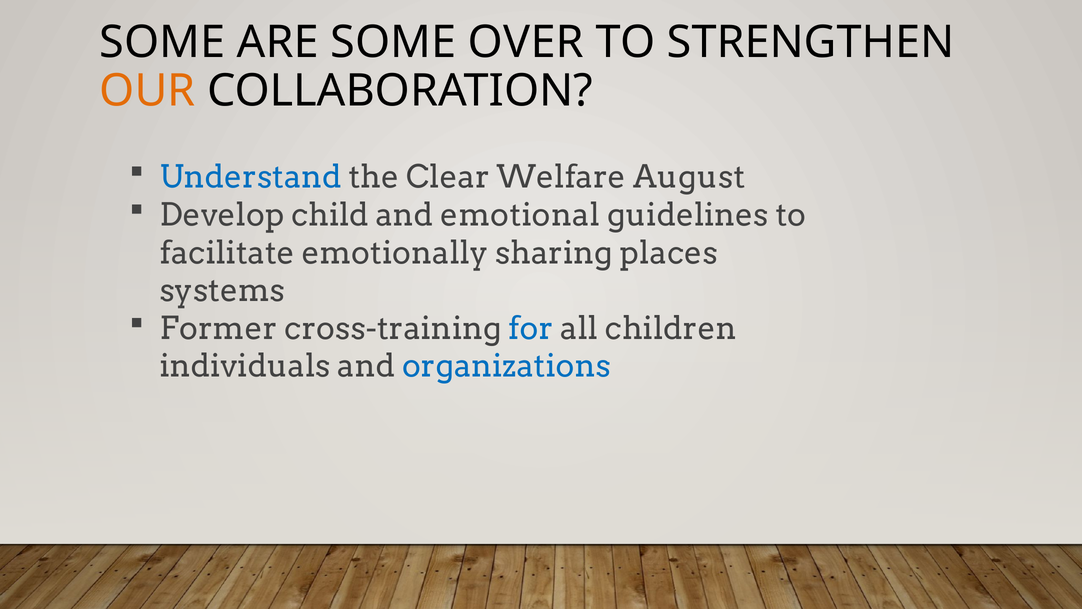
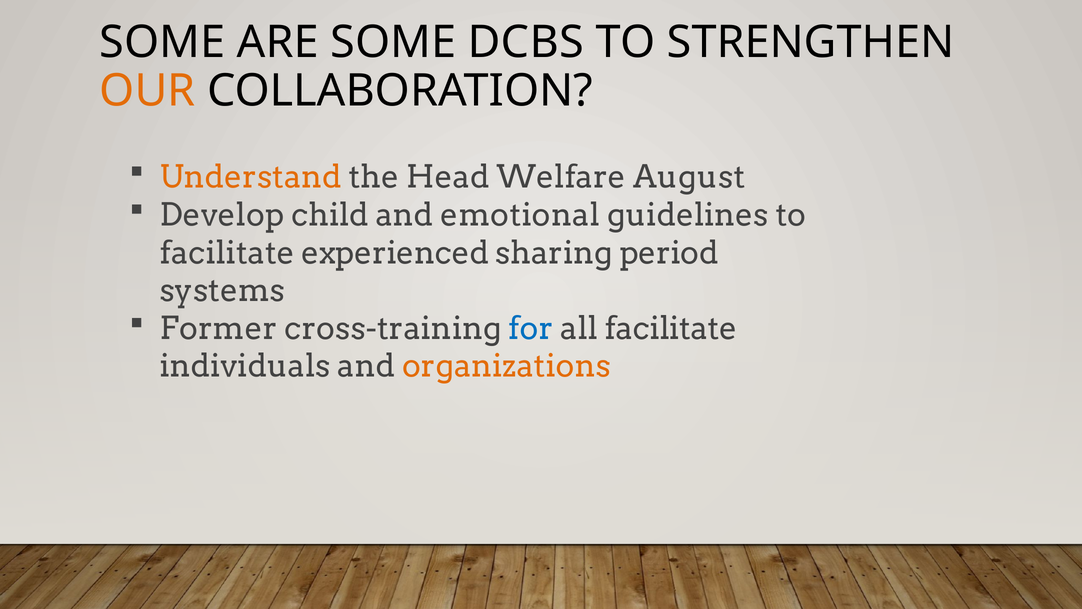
OVER: OVER -> DCBS
Understand colour: blue -> orange
Clear: Clear -> Head
emotionally: emotionally -> experienced
places: places -> period
all children: children -> facilitate
organizations colour: blue -> orange
